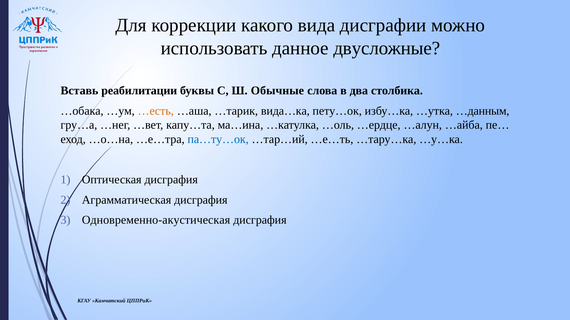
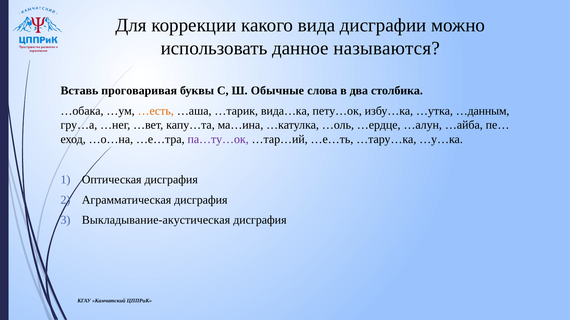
двусложные: двусложные -> называются
реабилитации: реабилитации -> проговаривая
па…ту…ок colour: blue -> purple
Одновременно-акустическая: Одновременно-акустическая -> Выкладывание-акустическая
